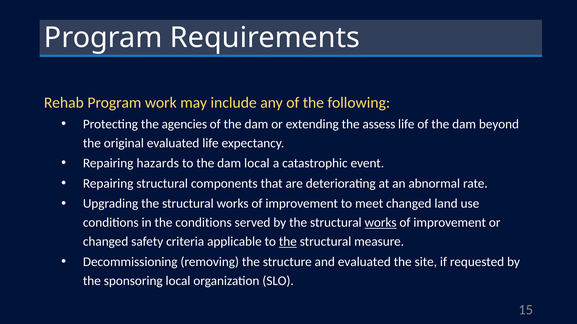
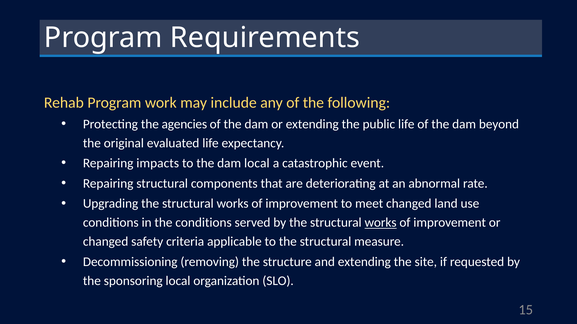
assess: assess -> public
hazards: hazards -> impacts
the at (288, 242) underline: present -> none
and evaluated: evaluated -> extending
